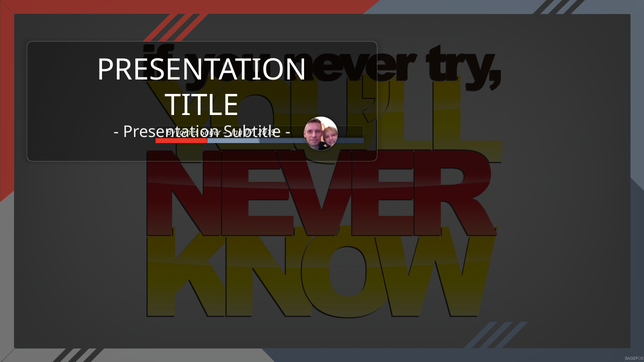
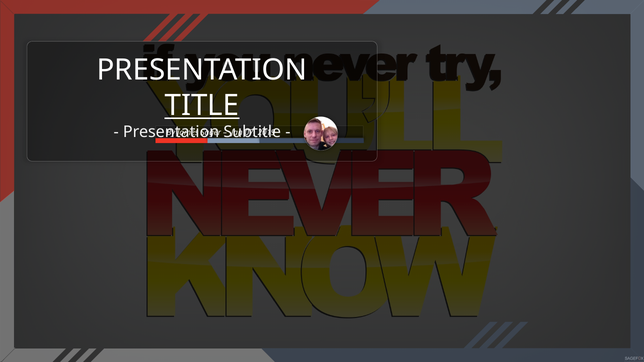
TITLE underline: none -> present
